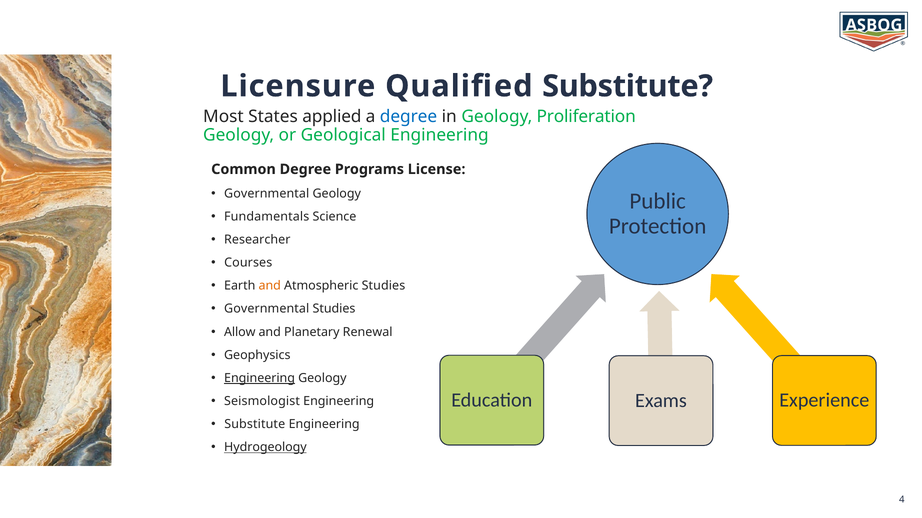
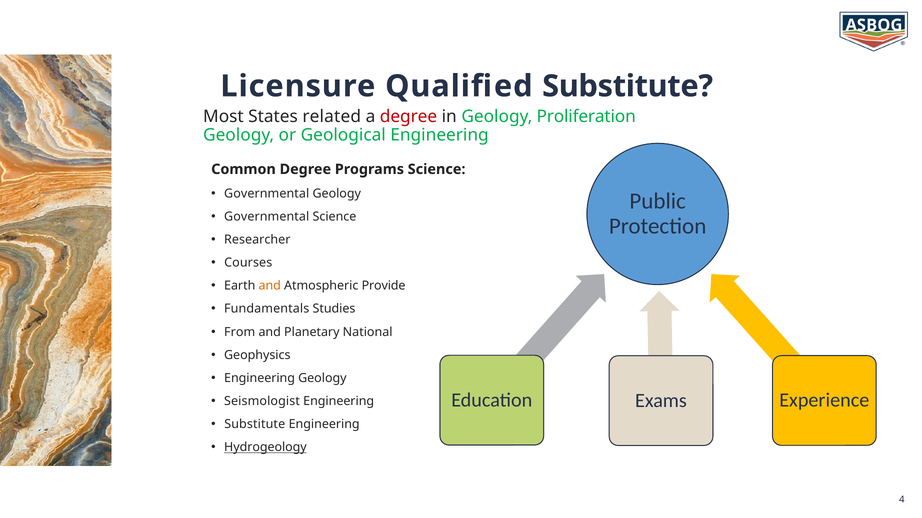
applied: applied -> related
degree at (409, 117) colour: blue -> red
Programs License: License -> Science
Fundamentals at (267, 217): Fundamentals -> Governmental
Atmospheric Studies: Studies -> Provide
Governmental at (267, 309): Governmental -> Fundamentals
Allow: Allow -> From
Renewal: Renewal -> National
Engineering at (260, 379) underline: present -> none
